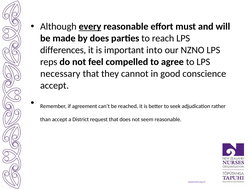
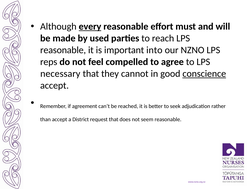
by does: does -> used
differences at (63, 50): differences -> reasonable
conscience underline: none -> present
